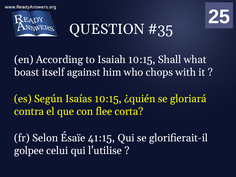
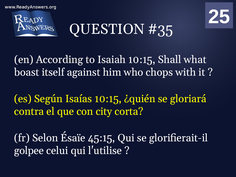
flee: flee -> city
41:15: 41:15 -> 45:15
